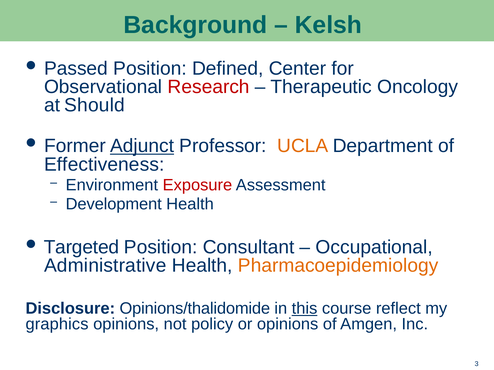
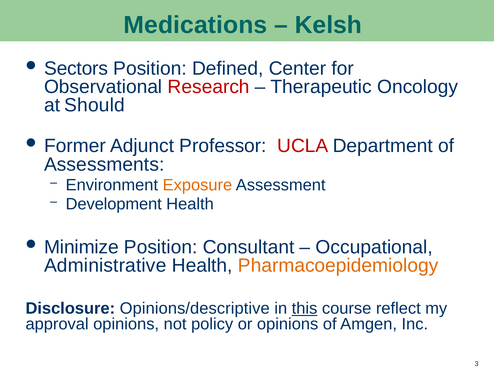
Background: Background -> Medications
Passed: Passed -> Sectors
Adjunct underline: present -> none
UCLA colour: orange -> red
Effectiveness: Effectiveness -> Assessments
Exposure colour: red -> orange
Targeted: Targeted -> Minimize
Opinions/thalidomide: Opinions/thalidomide -> Opinions/descriptive
graphics: graphics -> approval
